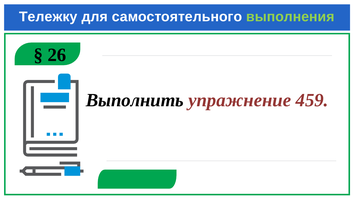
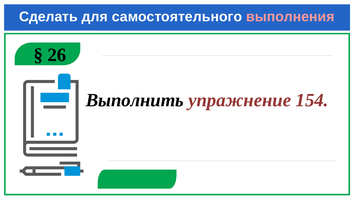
Тележку: Тележку -> Сделать
выполнения colour: light green -> pink
459: 459 -> 154
